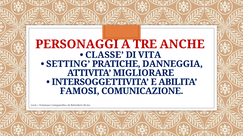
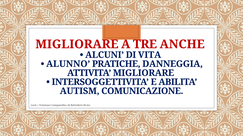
PERSONAGGI at (77, 44): PERSONAGGI -> MIGLIORARE
CLASSE: CLASSE -> ALCUNI
SETTING: SETTING -> ALUNNO
FAMOSI: FAMOSI -> AUTISM
